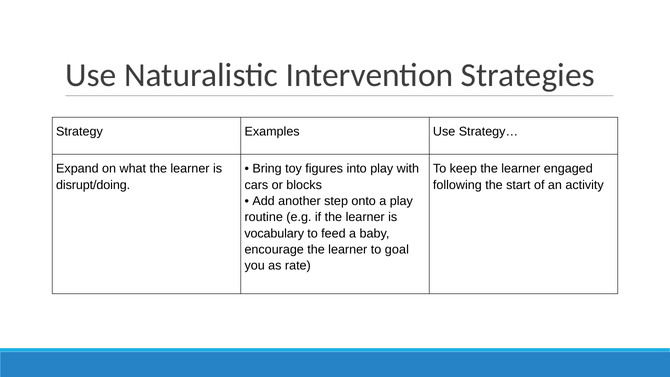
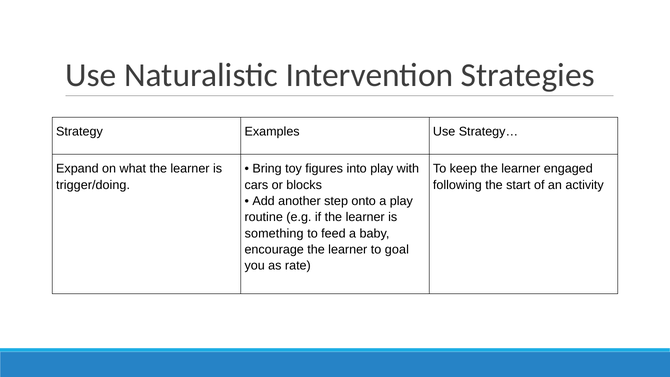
disrupt/doing: disrupt/doing -> trigger/doing
vocabulary: vocabulary -> something
